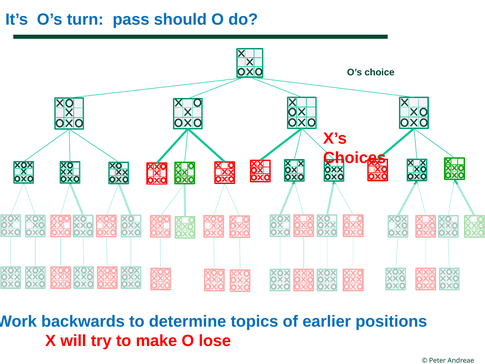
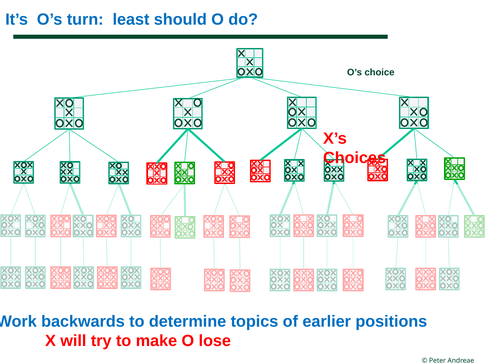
pass: pass -> least
